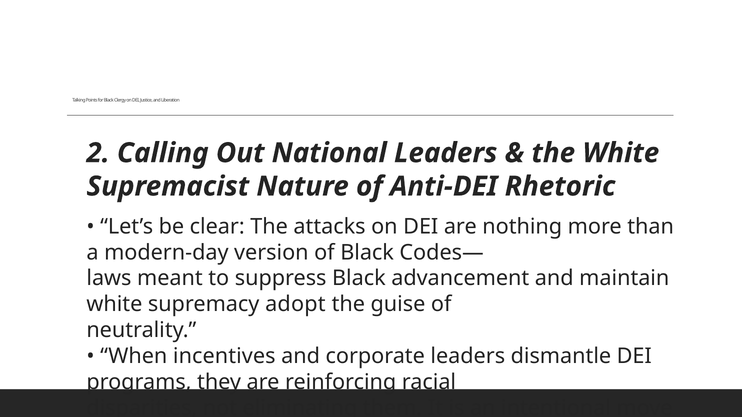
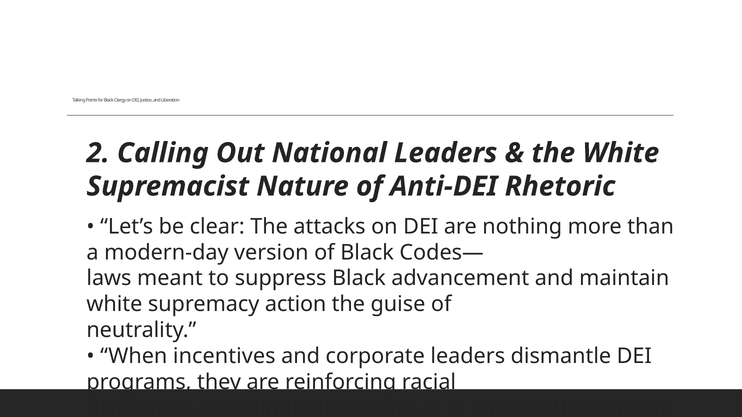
adopt: adopt -> action
